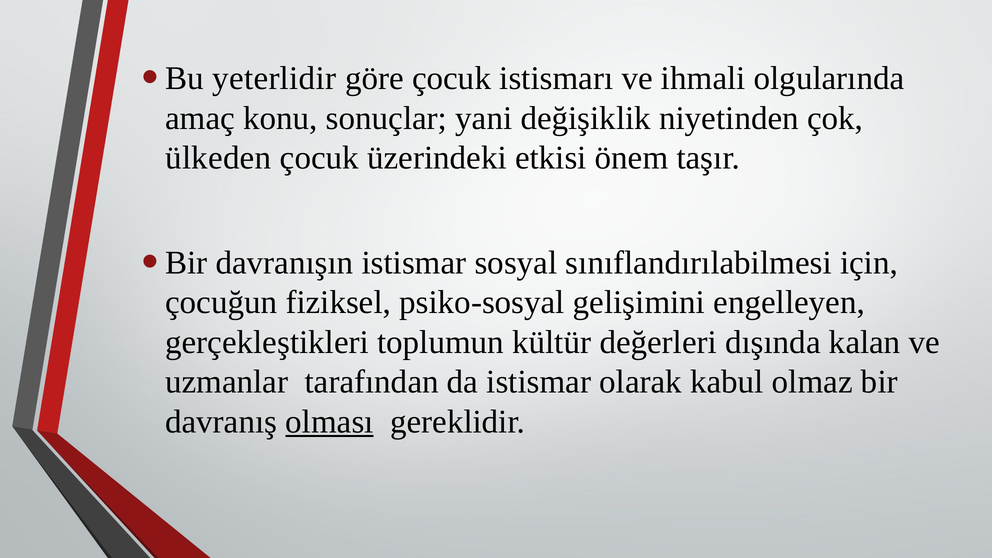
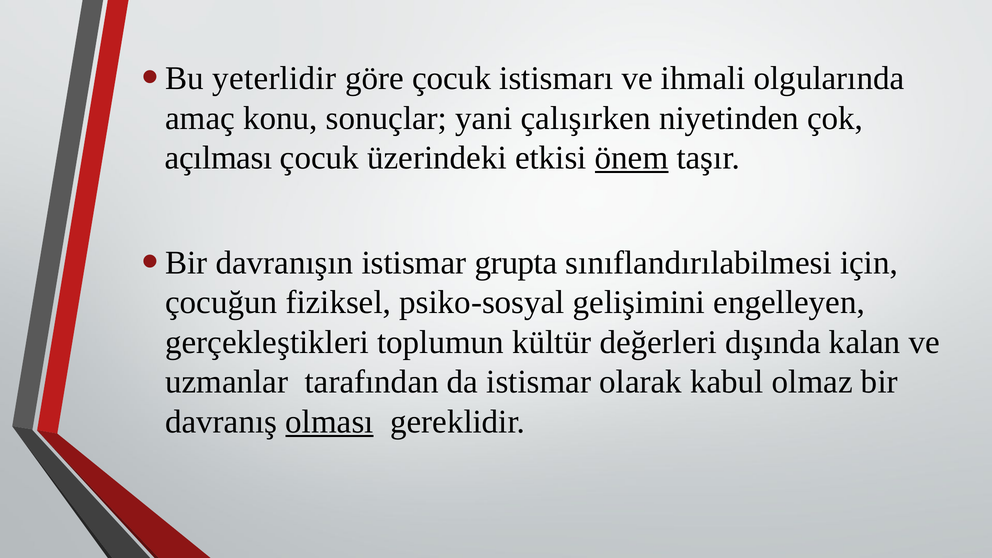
değişiklik: değişiklik -> çalışırken
ülkeden: ülkeden -> açılması
önem underline: none -> present
sosyal: sosyal -> grupta
